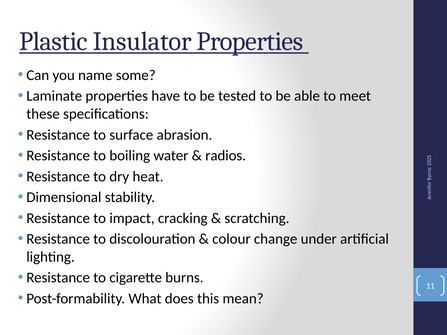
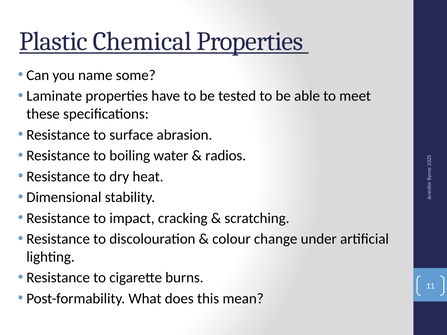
Insulator: Insulator -> Chemical
